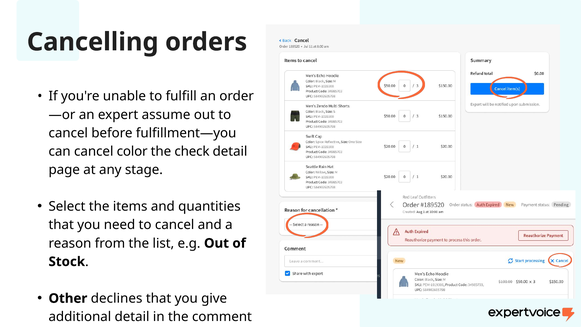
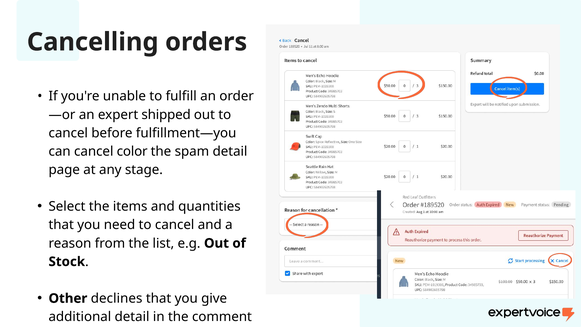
assume: assume -> shipped
check: check -> spam
